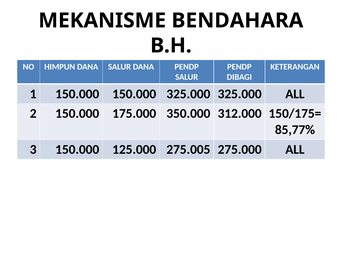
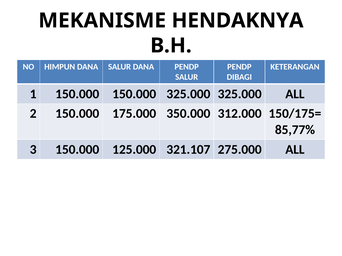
BENDAHARA: BENDAHARA -> HENDAKNYA
275.005: 275.005 -> 321.107
